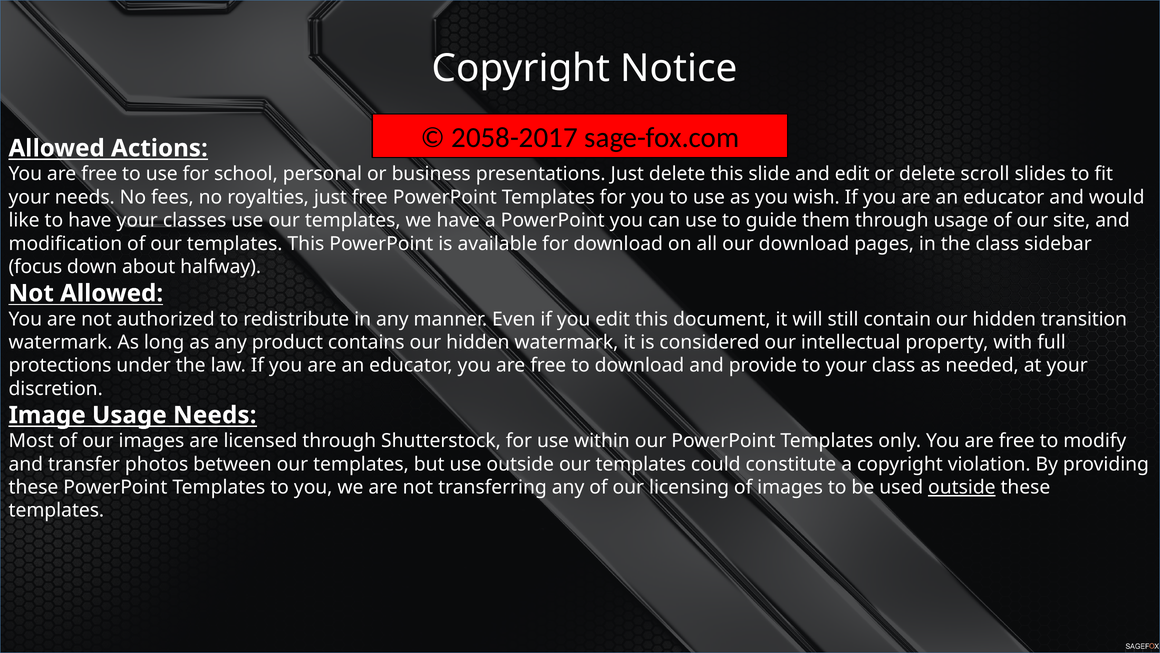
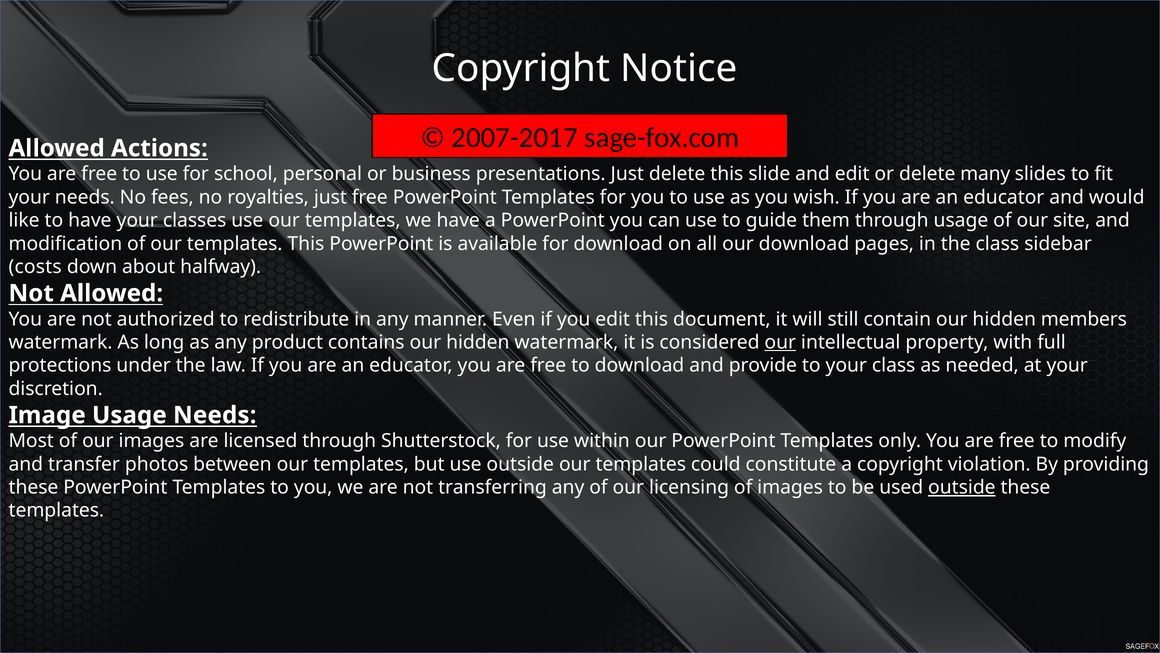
2058-2017: 2058-2017 -> 2007-2017
scroll: scroll -> many
focus: focus -> costs
transition: transition -> members
our at (780, 342) underline: none -> present
